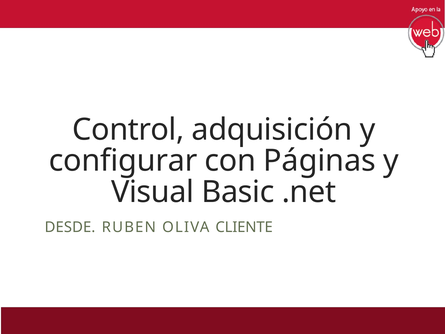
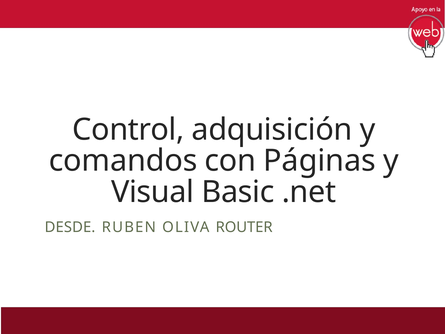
configurar: configurar -> comandos
CLIENTE: CLIENTE -> ROUTER
